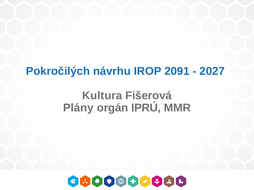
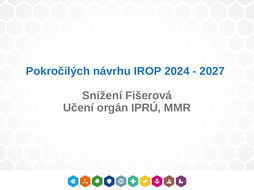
2091: 2091 -> 2024
Kultura: Kultura -> Snížení
Plány: Plány -> Učení
